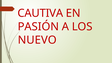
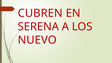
CAUTIVA: CAUTIVA -> CUBREN
PASIÓN: PASIÓN -> SERENA
